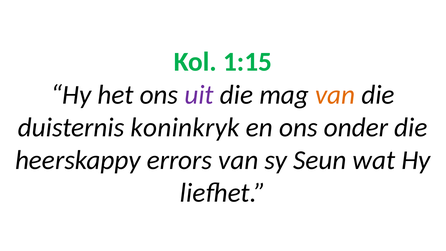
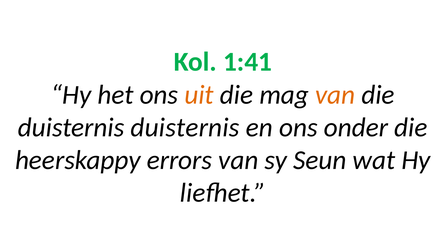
1:15: 1:15 -> 1:41
uit colour: purple -> orange
duisternis koninkryk: koninkryk -> duisternis
